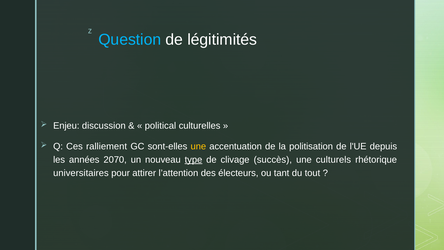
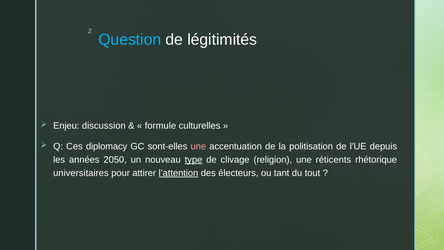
political: political -> formule
ralliement: ralliement -> diplomacy
une at (198, 146) colour: yellow -> pink
2070: 2070 -> 2050
succès: succès -> religion
culturels: culturels -> réticents
l’attention underline: none -> present
